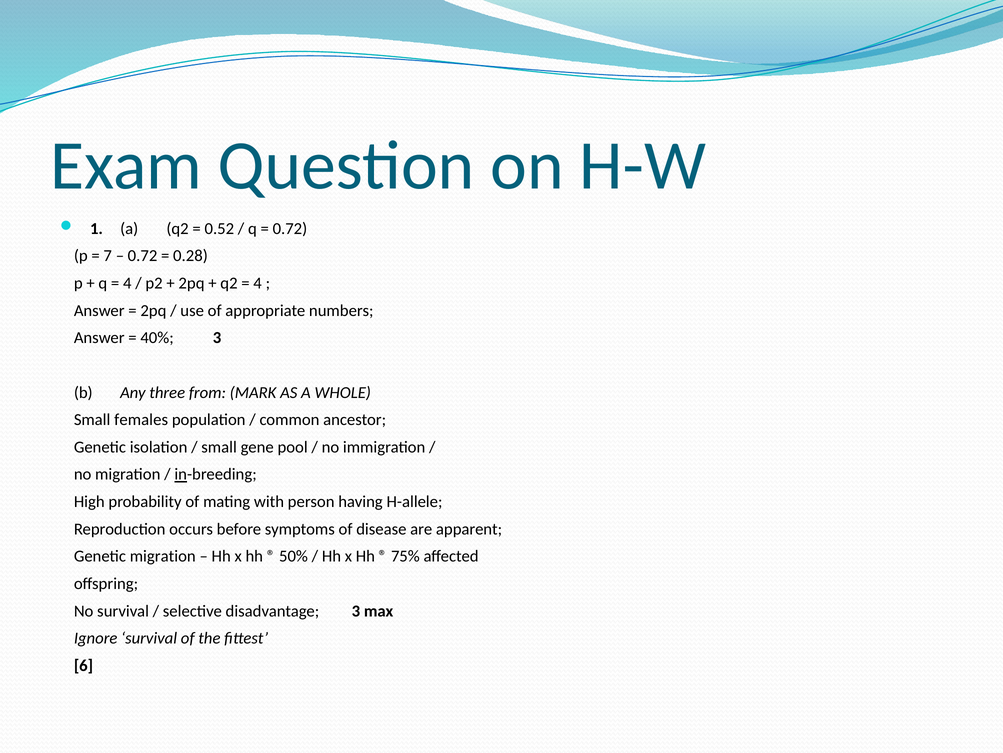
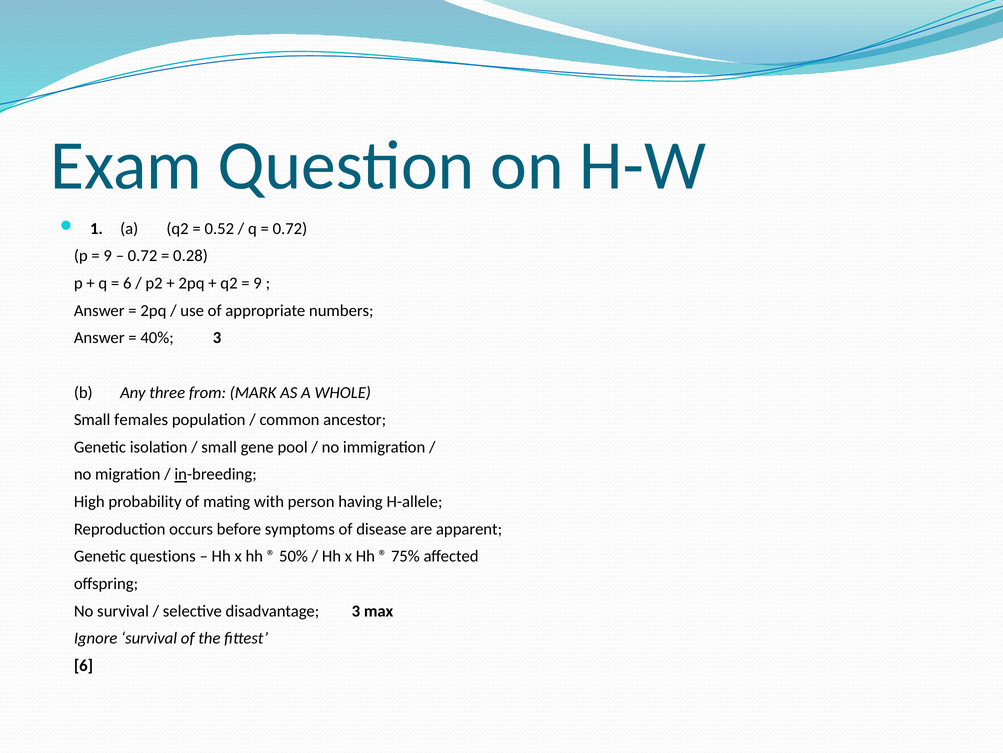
7 at (108, 256): 7 -> 9
4 at (127, 283): 4 -> 6
4 at (258, 283): 4 -> 9
Genetic migration: migration -> questions
